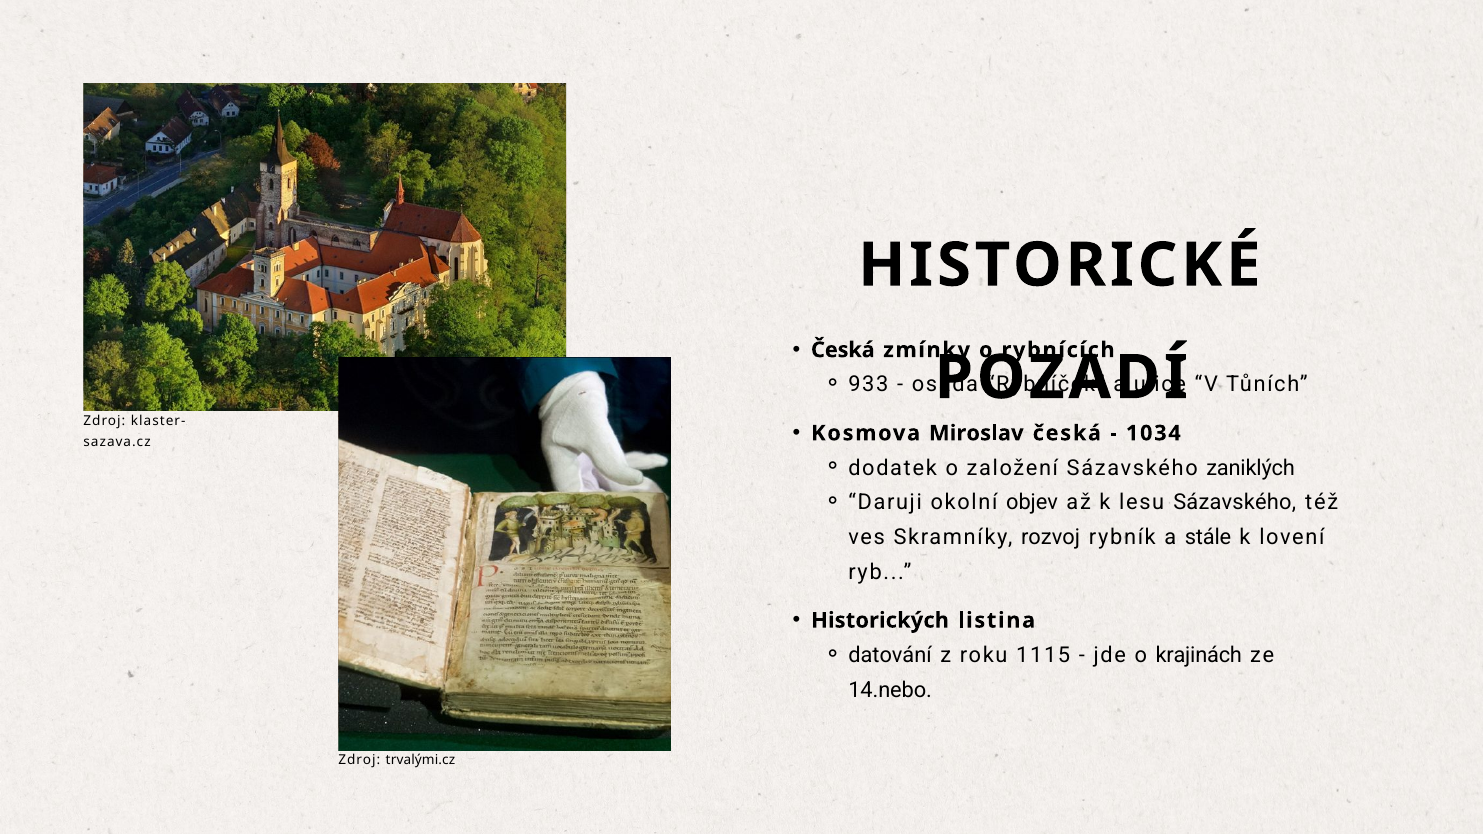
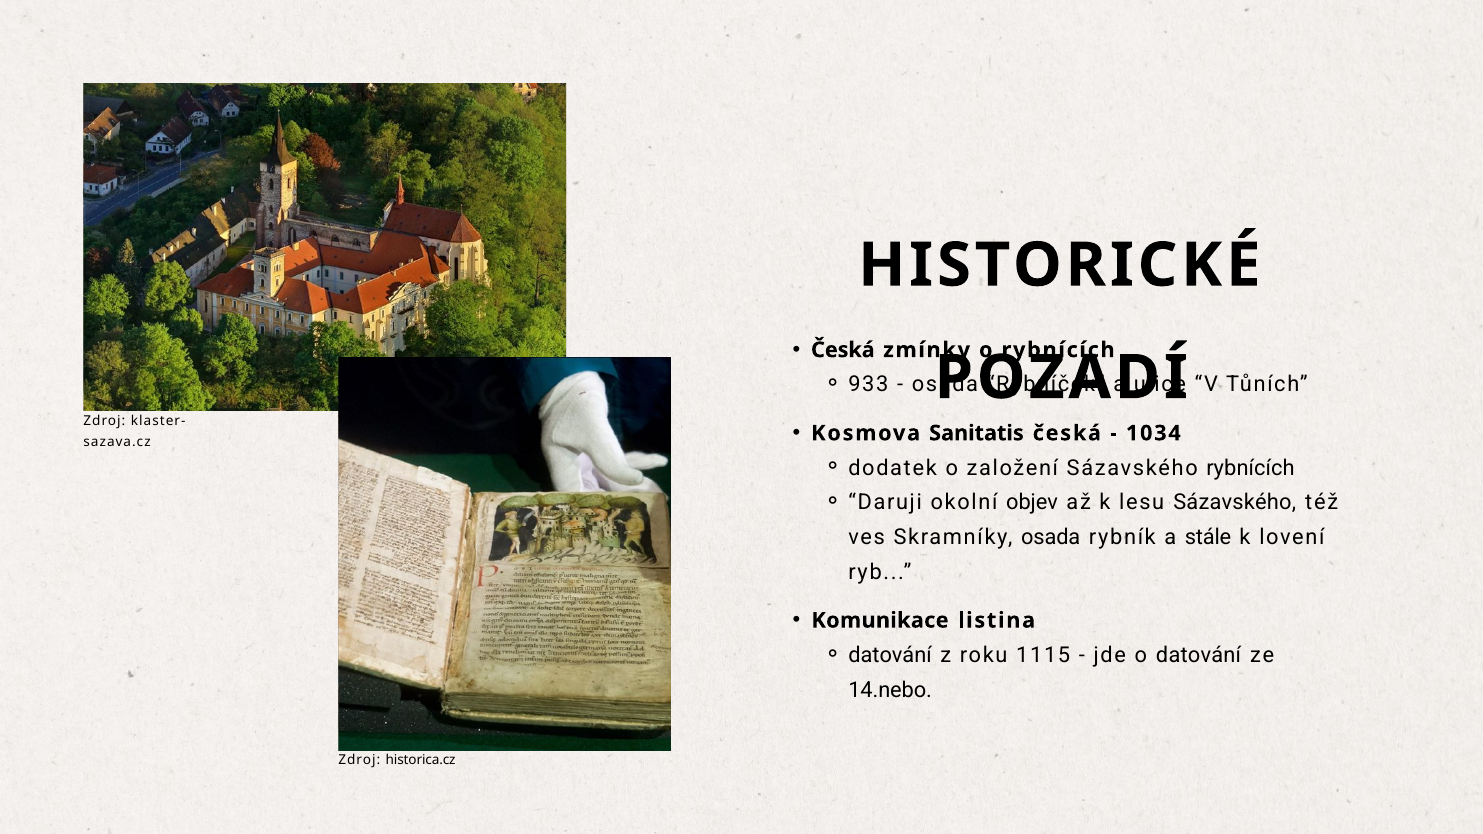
Miroslav: Miroslav -> Sanitatis
Sázavského zaniklých: zaniklých -> rybnících
Skramníky rozvoj: rozvoj -> osada
Historických: Historických -> Komunikace
o krajinách: krajinách -> datování
trvalými.cz: trvalými.cz -> historica.cz
